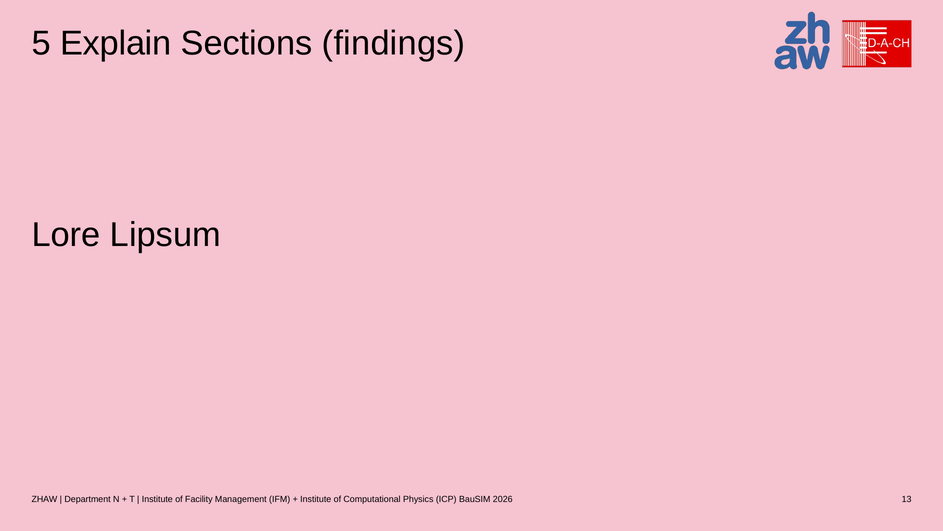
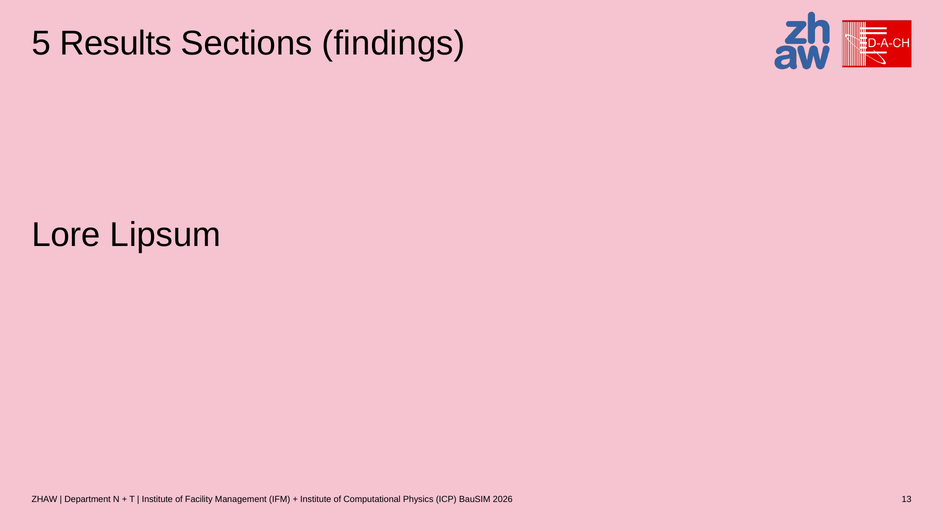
Explain: Explain -> Results
